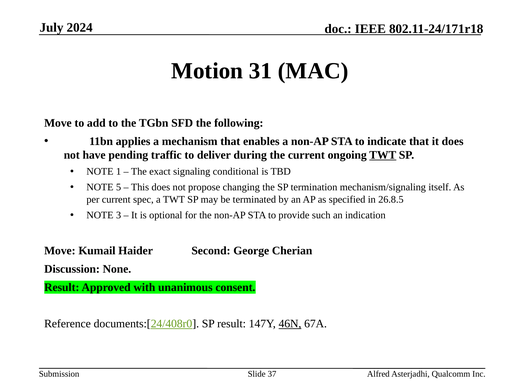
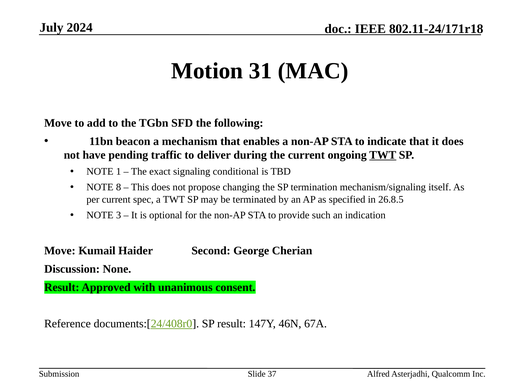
applies: applies -> beacon
5: 5 -> 8
46N underline: present -> none
